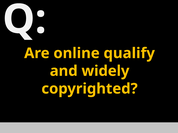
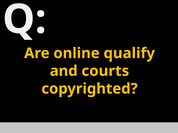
widely: widely -> courts
